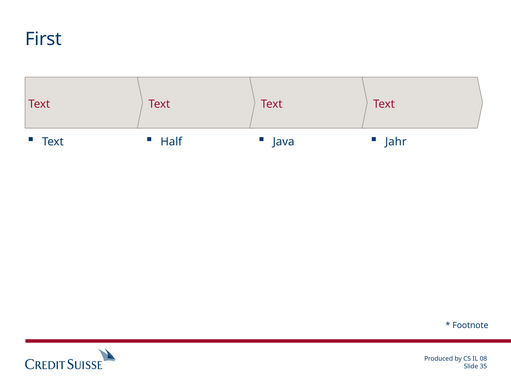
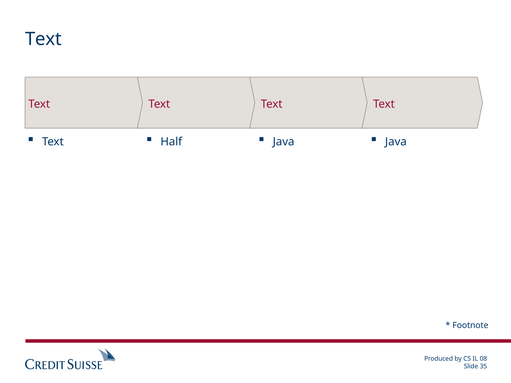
First at (43, 39): First -> Text
Jahr at (396, 142): Jahr -> Java
